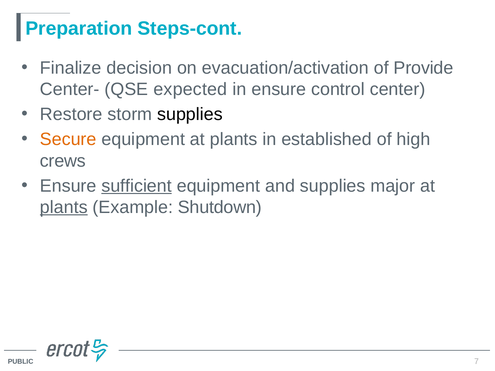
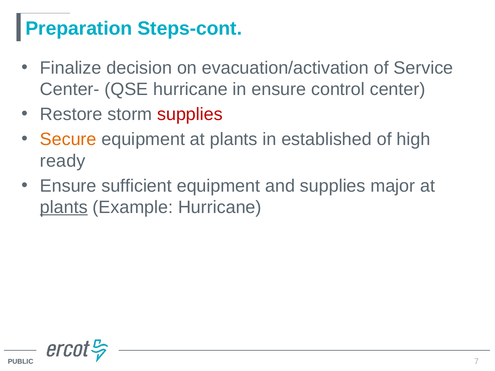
Provide: Provide -> Service
QSE expected: expected -> hurricane
supplies at (190, 114) colour: black -> red
crews: crews -> ready
sufficient underline: present -> none
Example Shutdown: Shutdown -> Hurricane
